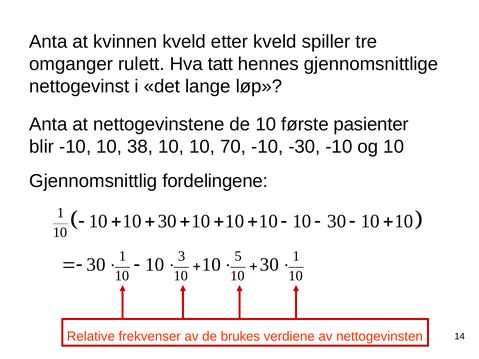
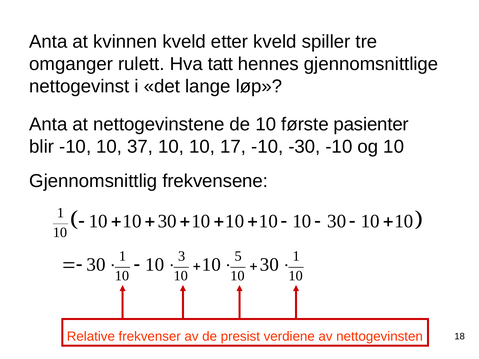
38: 38 -> 37
70: 70 -> 17
fordelingene: fordelingene -> frekvensene
brukes: brukes -> presist
14: 14 -> 18
